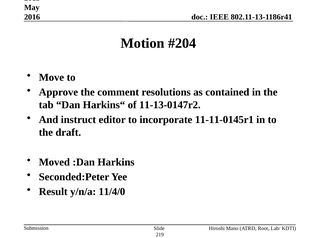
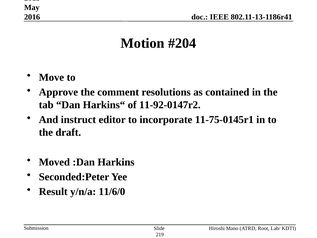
11-13-0147r2: 11-13-0147r2 -> 11-92-0147r2
11-11-0145r1: 11-11-0145r1 -> 11-75-0145r1
11/4/0: 11/4/0 -> 11/6/0
